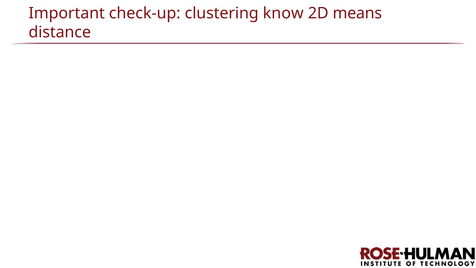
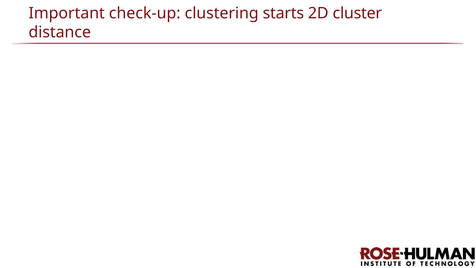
know: know -> starts
means: means -> cluster
